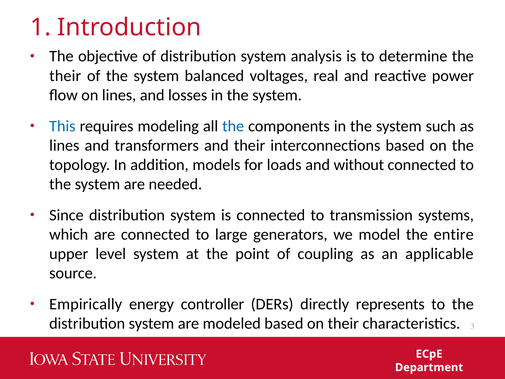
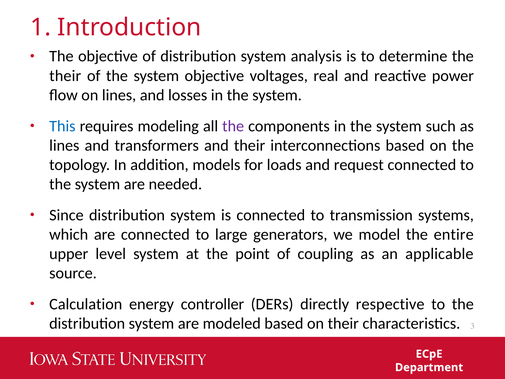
system balanced: balanced -> objective
the at (233, 126) colour: blue -> purple
without: without -> request
Empirically: Empirically -> Calculation
represents: represents -> respective
